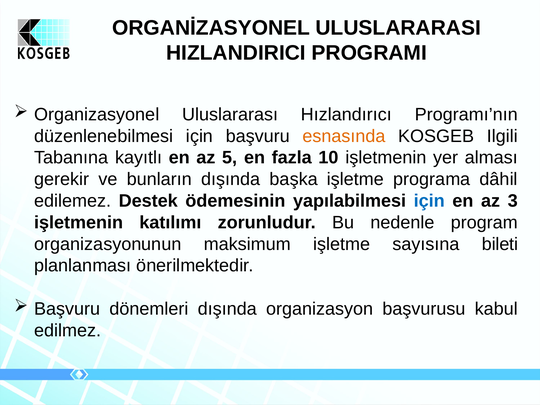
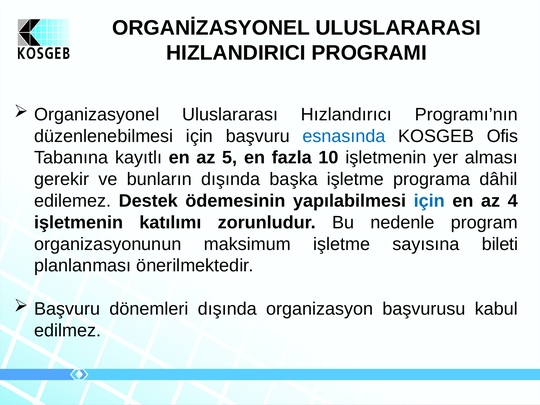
esnasında colour: orange -> blue
Ilgili: Ilgili -> Ofis
3: 3 -> 4
